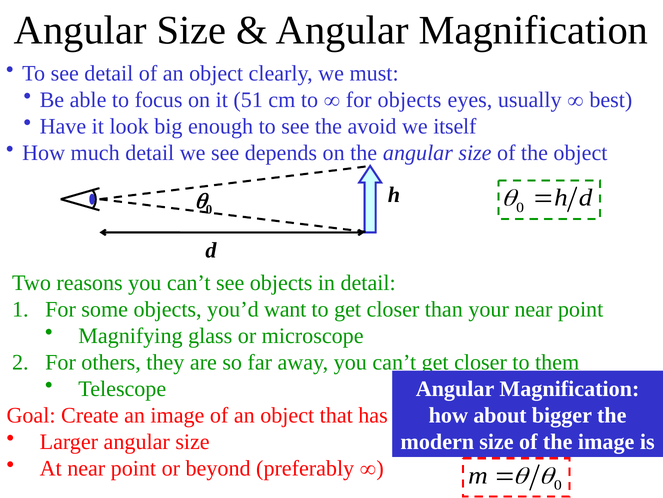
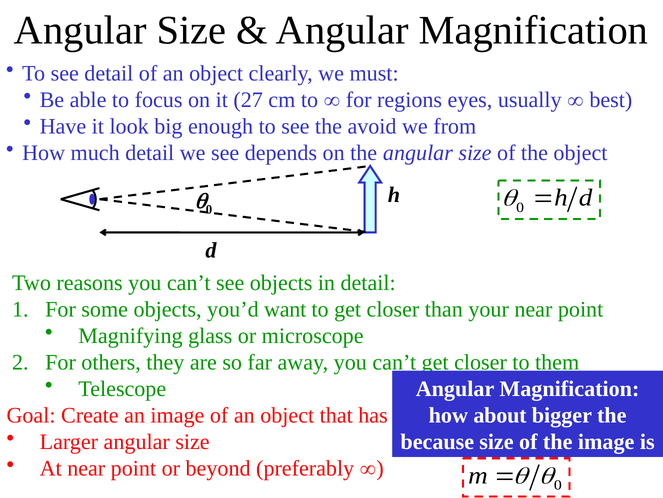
51: 51 -> 27
for objects: objects -> regions
itself: itself -> from
modern: modern -> because
